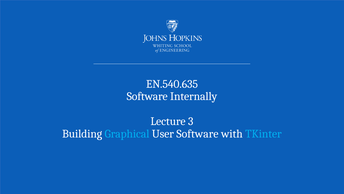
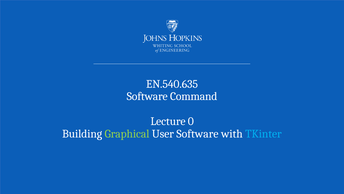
Internally: Internally -> Command
3: 3 -> 0
Graphical colour: light blue -> light green
